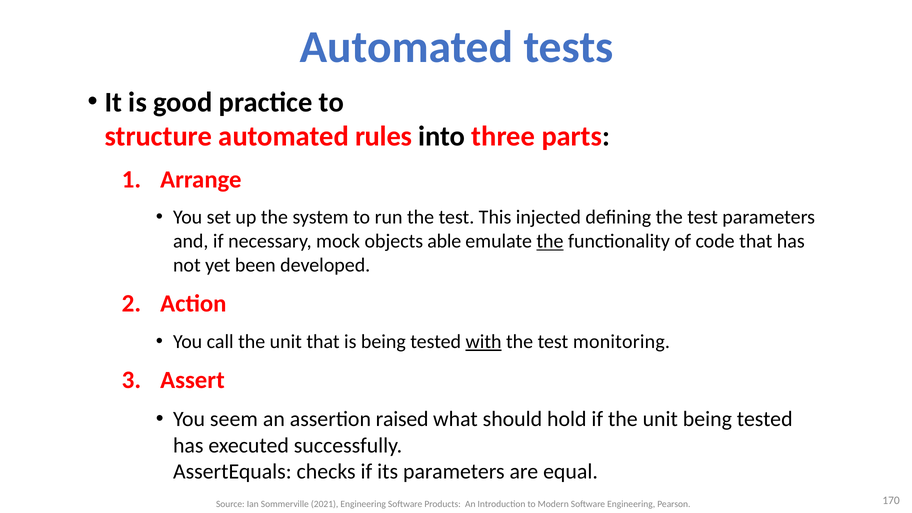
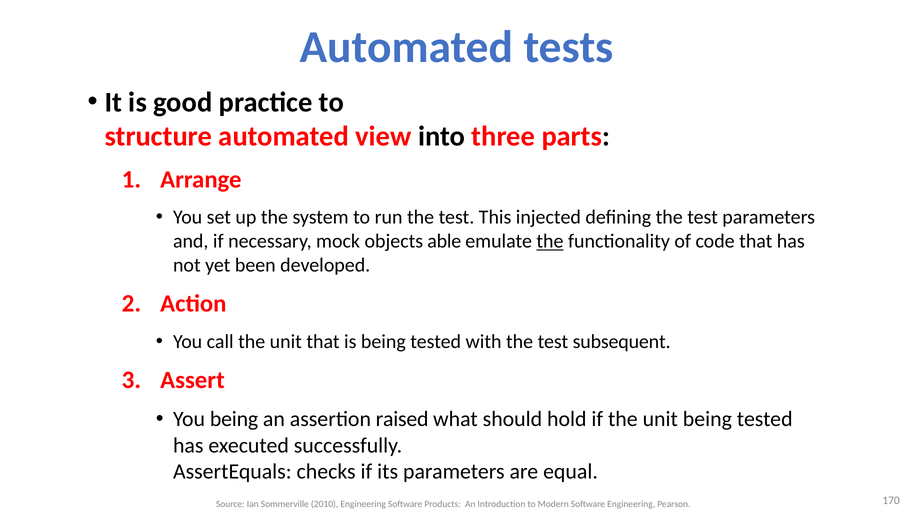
rules: rules -> view
with underline: present -> none
monitoring: monitoring -> subsequent
You seem: seem -> being
2021: 2021 -> 2010
